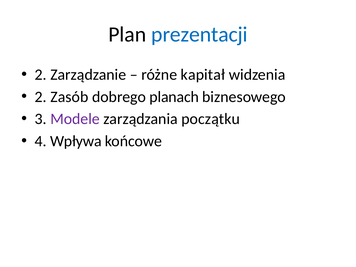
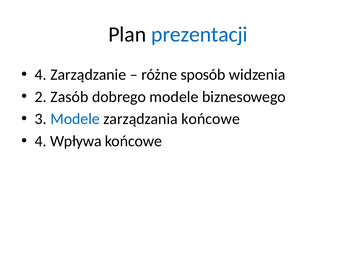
2 at (41, 75): 2 -> 4
kapitał: kapitał -> sposób
dobrego planach: planach -> modele
Modele at (75, 119) colour: purple -> blue
zarządzania początku: początku -> końcowe
